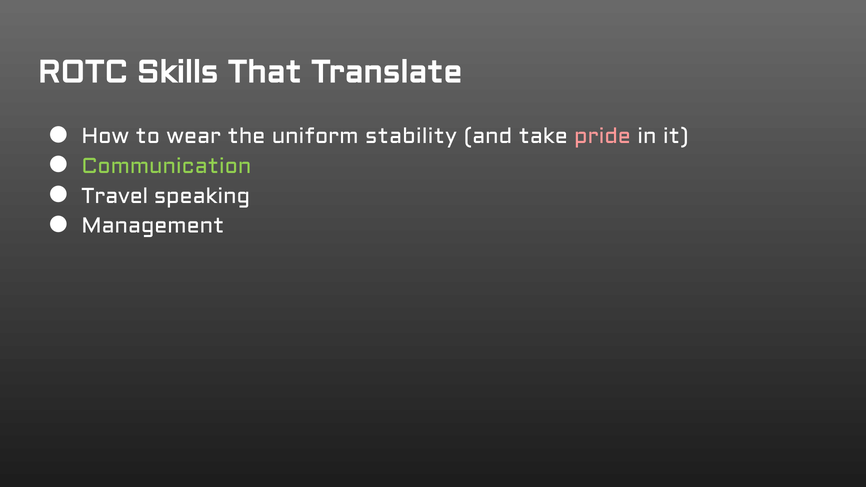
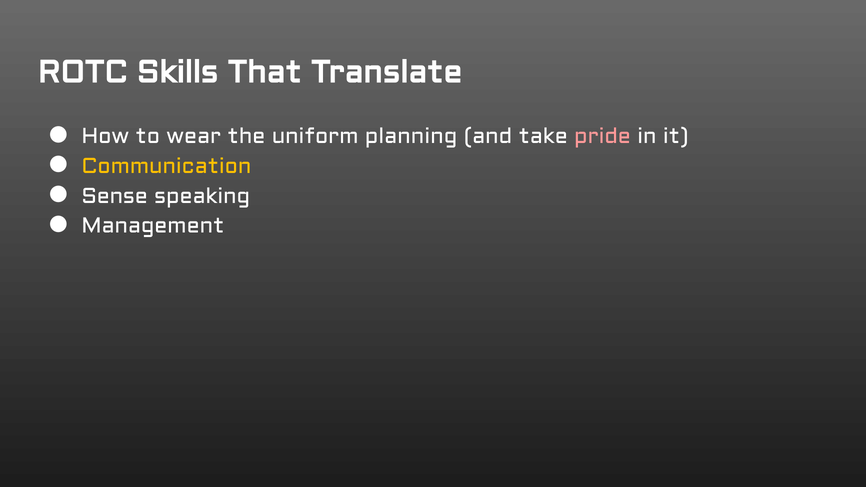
stability: stability -> planning
Communication colour: light green -> yellow
Travel: Travel -> Sense
